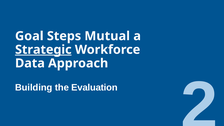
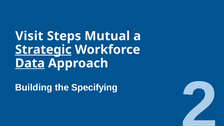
Goal: Goal -> Visit
Data underline: none -> present
Evaluation: Evaluation -> Specifying
